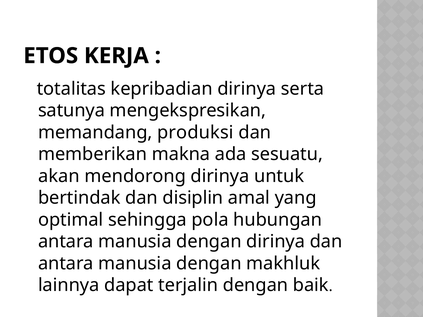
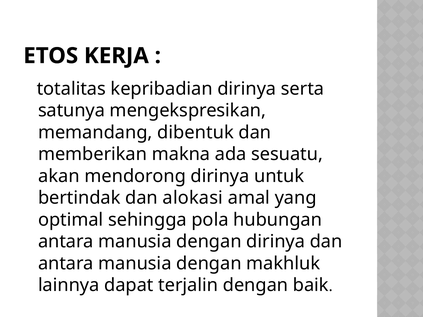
produksi: produksi -> dibentuk
disiplin: disiplin -> alokasi
